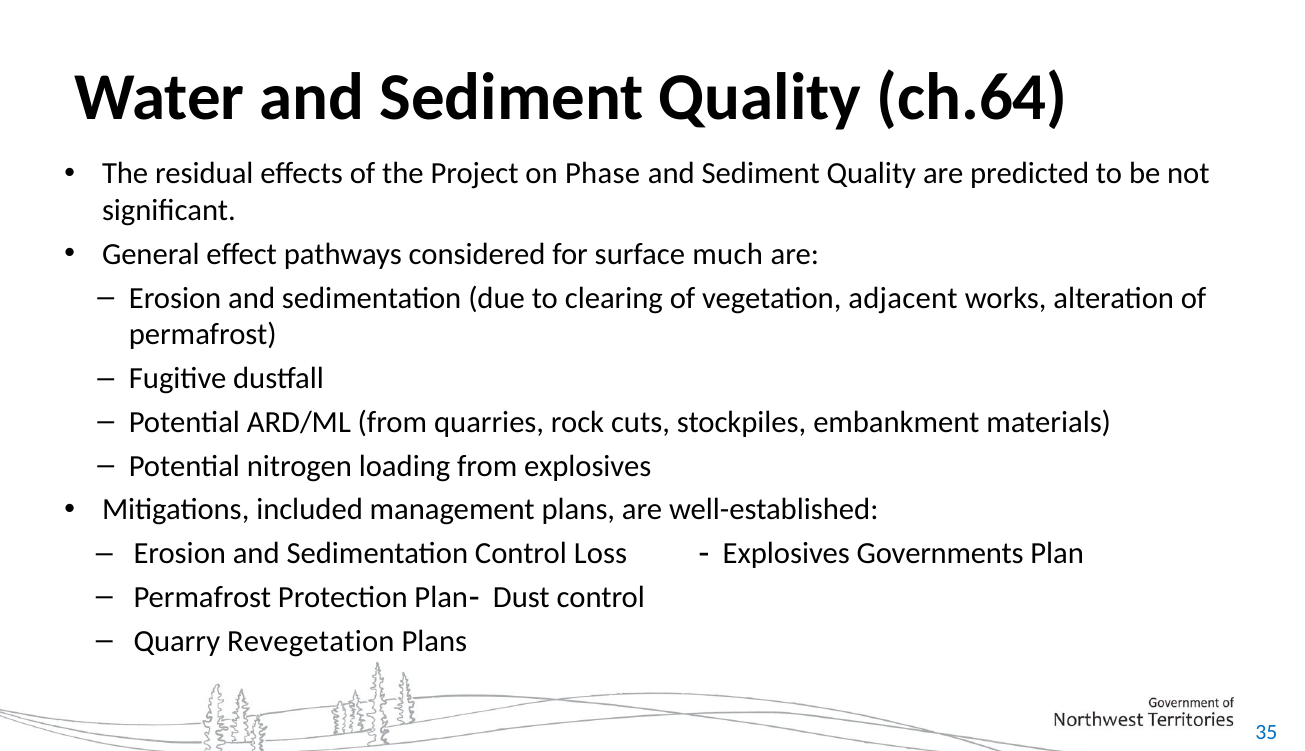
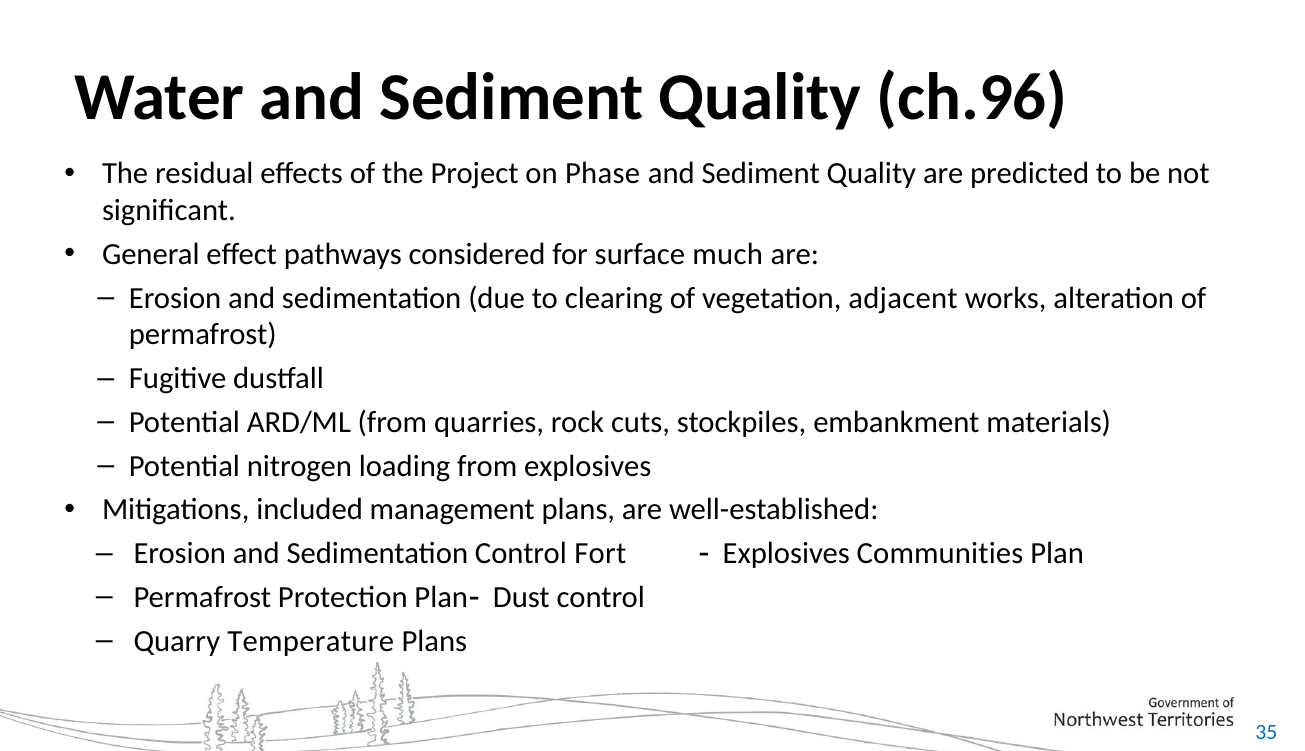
ch.64: ch.64 -> ch.96
Loss: Loss -> Fort
Governments: Governments -> Communities
Revegetation: Revegetation -> Temperature
